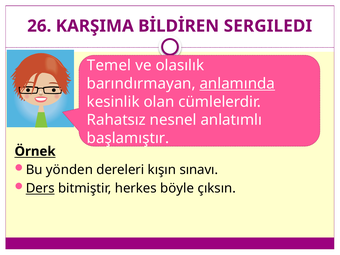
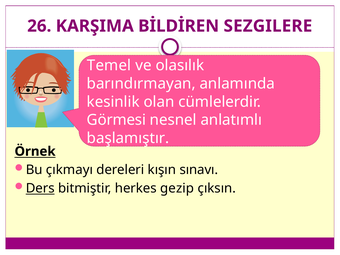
SERGILEDI: SERGILEDI -> SEZGILERE
anlamında underline: present -> none
Rahatsız: Rahatsız -> Görmesi
yönden: yönden -> çıkmayı
böyle: böyle -> gezip
